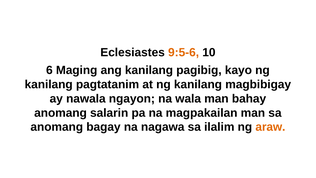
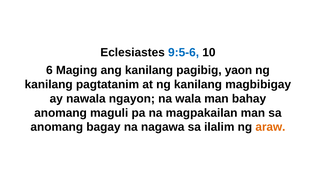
9:5-6 colour: orange -> blue
kayo: kayo -> yaon
salarin: salarin -> maguli
